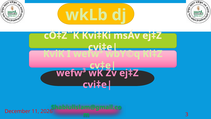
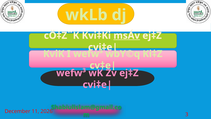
msÁv underline: none -> present
